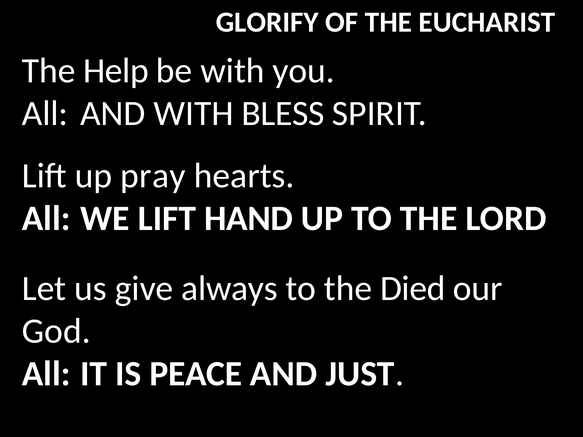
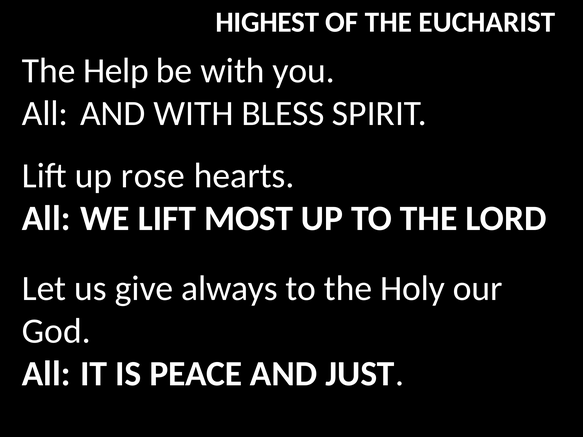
GLORIFY: GLORIFY -> HIGHEST
pray: pray -> rose
HAND: HAND -> MOST
Died: Died -> Holy
